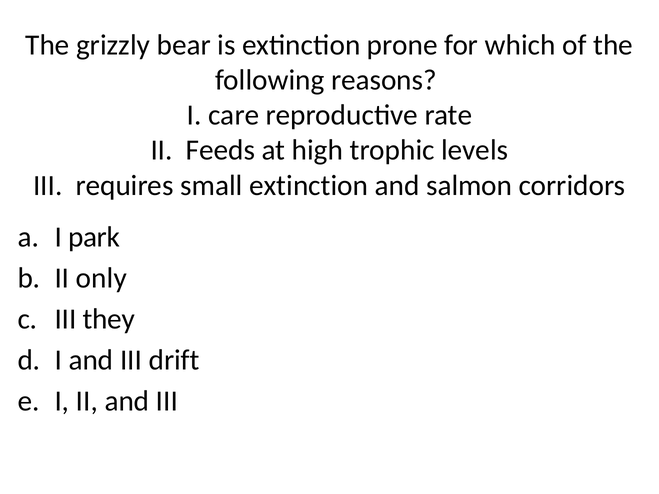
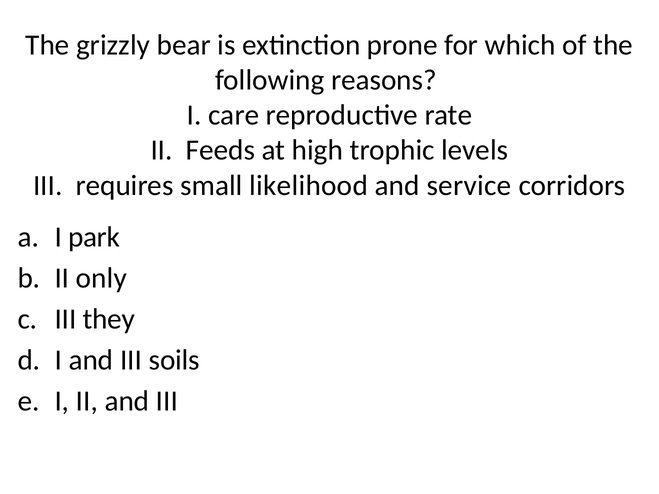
small extinction: extinction -> likelihood
salmon: salmon -> service
drift: drift -> soils
